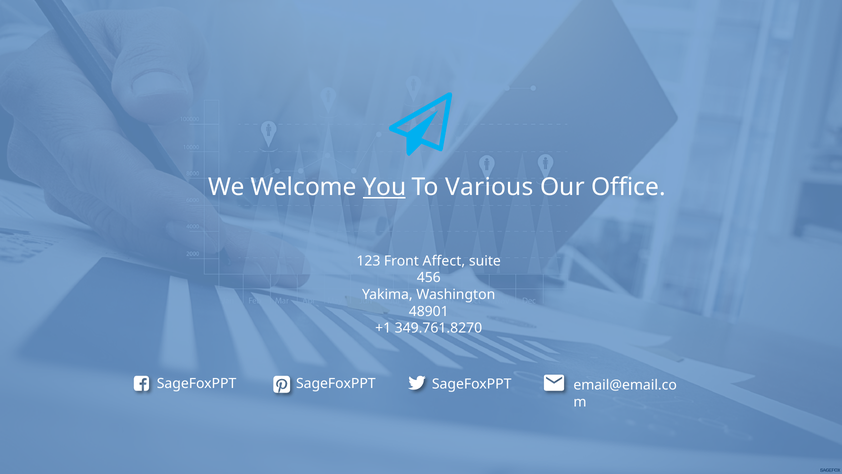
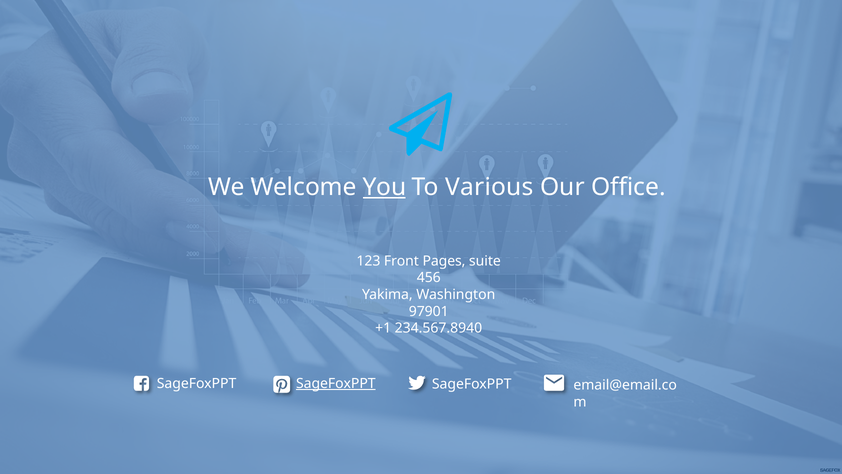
Affect: Affect -> Pages
48901: 48901 -> 97901
349.761.8270: 349.761.8270 -> 234.567.8940
SageFoxPPT at (336, 383) underline: none -> present
